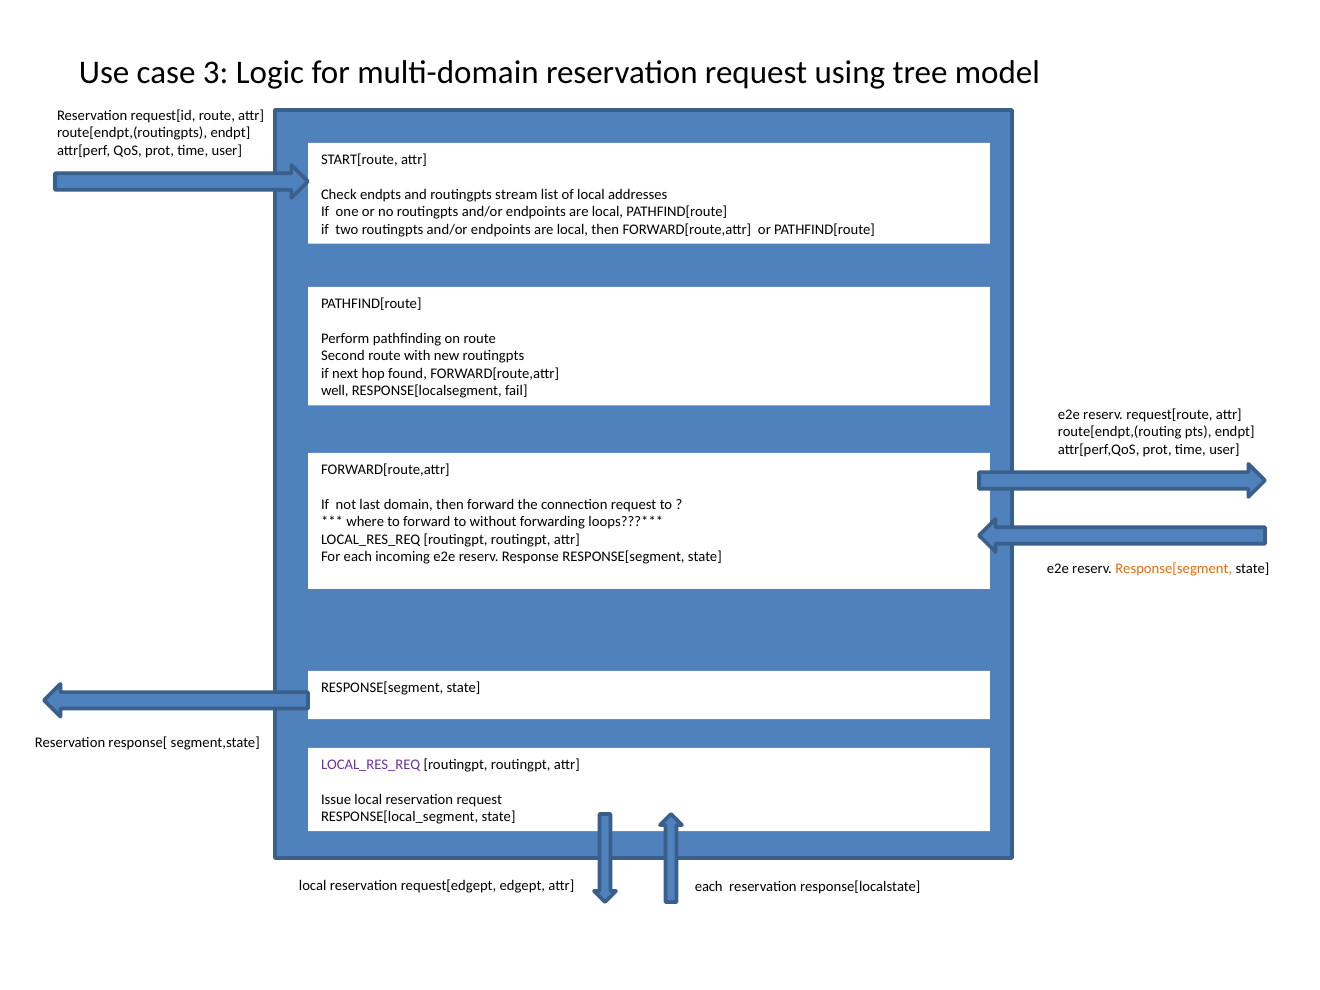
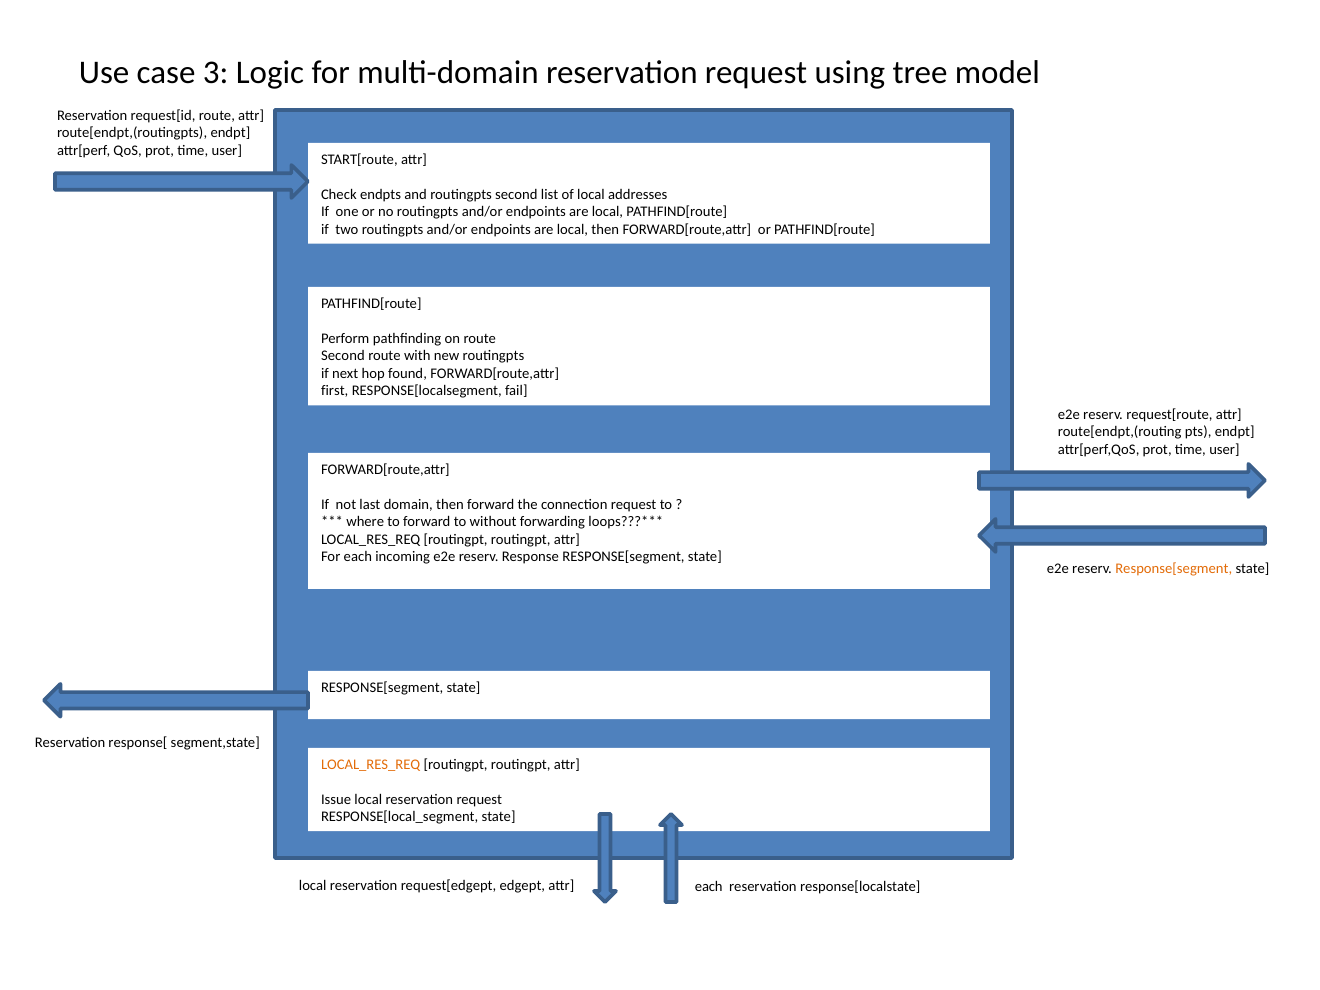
routingpts stream: stream -> second
well: well -> first
LOCAL_RES_REQ at (371, 764) colour: purple -> orange
